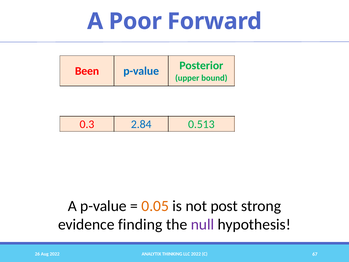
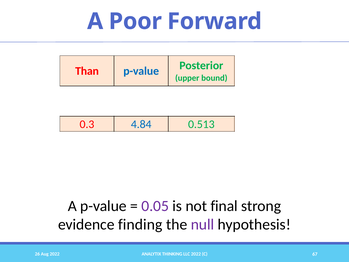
Been: Been -> Than
2.84: 2.84 -> 4.84
0.05 at (155, 206) colour: orange -> purple
not post: post -> final
